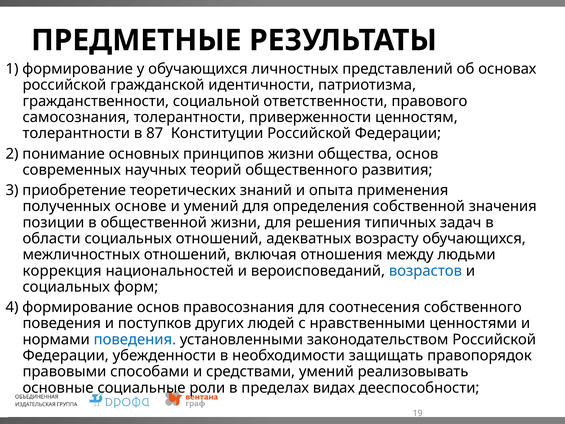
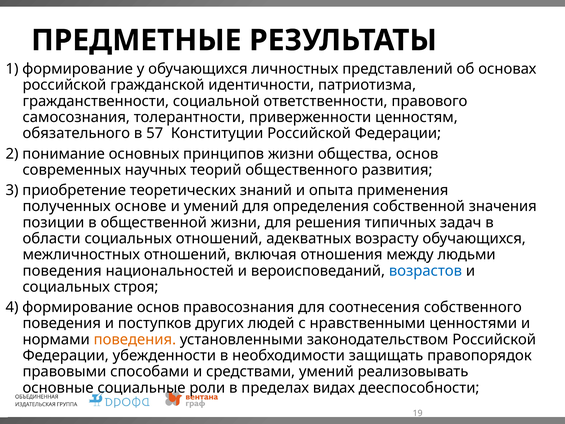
толерантности at (76, 133): толерантности -> обязательного
87: 87 -> 57
коррекция at (62, 271): коррекция -> поведения
форм: форм -> строя
поведения at (135, 339) colour: blue -> orange
